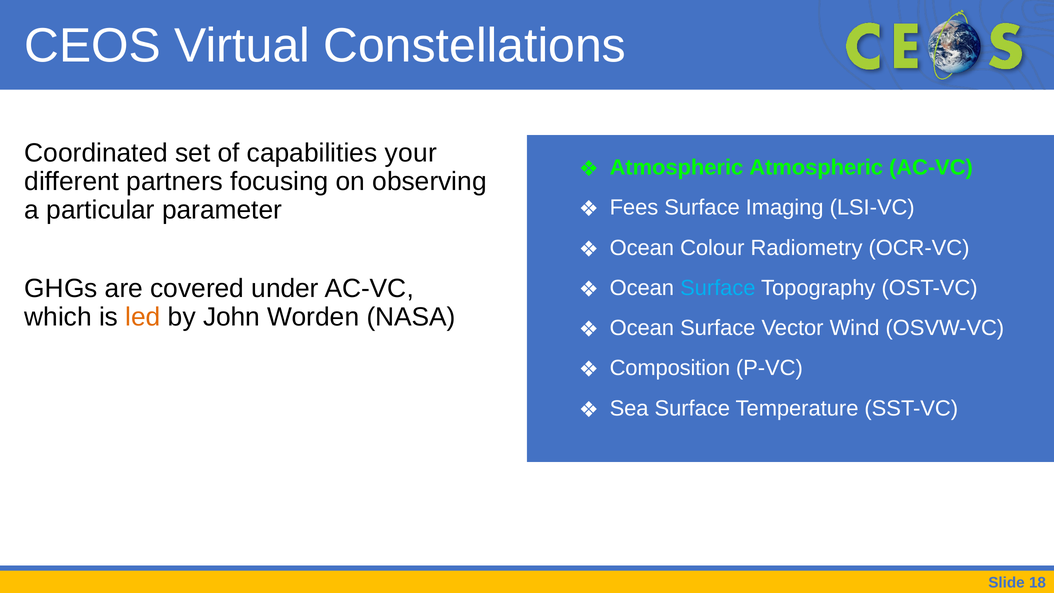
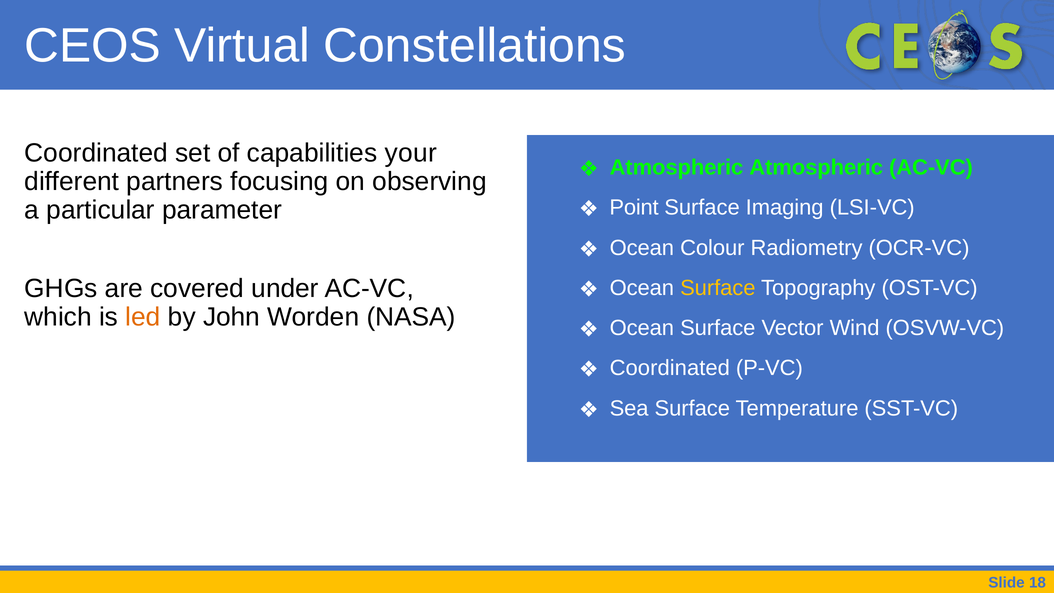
Fees: Fees -> Point
Surface at (718, 288) colour: light blue -> yellow
Composition at (670, 368): Composition -> Coordinated
